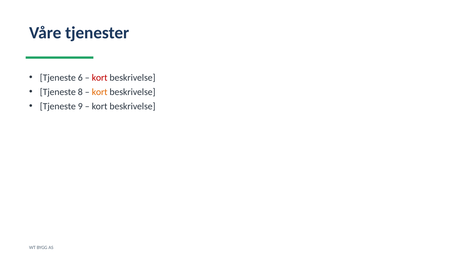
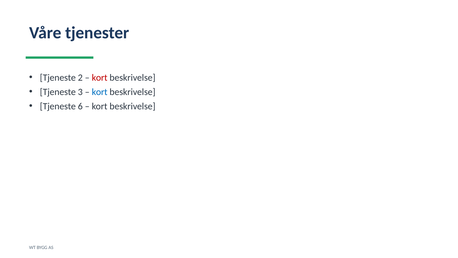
6: 6 -> 2
8: 8 -> 3
kort at (100, 92) colour: orange -> blue
9: 9 -> 6
